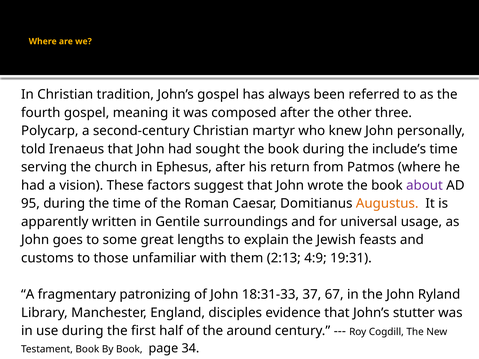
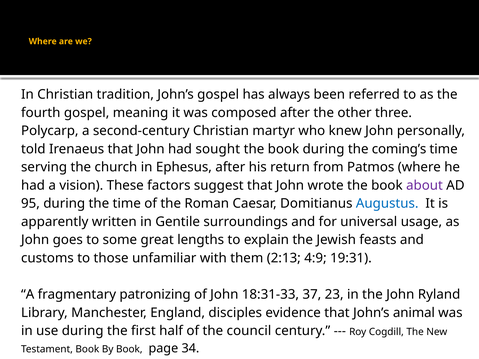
include’s: include’s -> coming’s
Augustus colour: orange -> blue
67: 67 -> 23
stutter: stutter -> animal
around: around -> council
